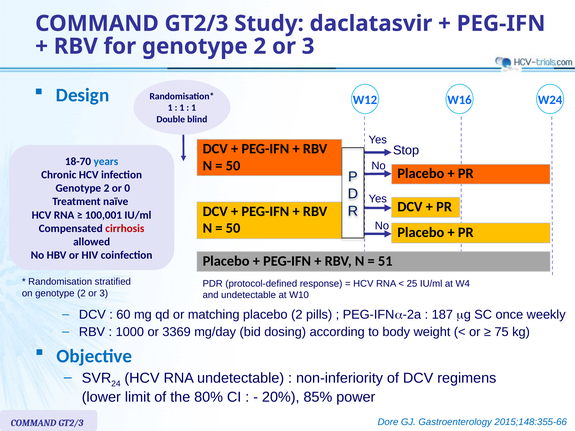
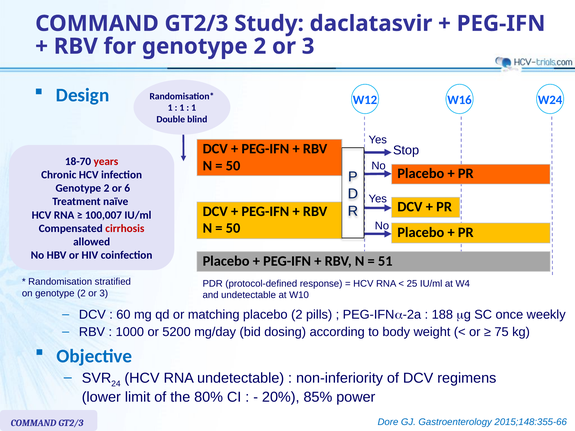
years colour: blue -> red
0: 0 -> 6
100,001: 100,001 -> 100,007
187: 187 -> 188
3369: 3369 -> 5200
